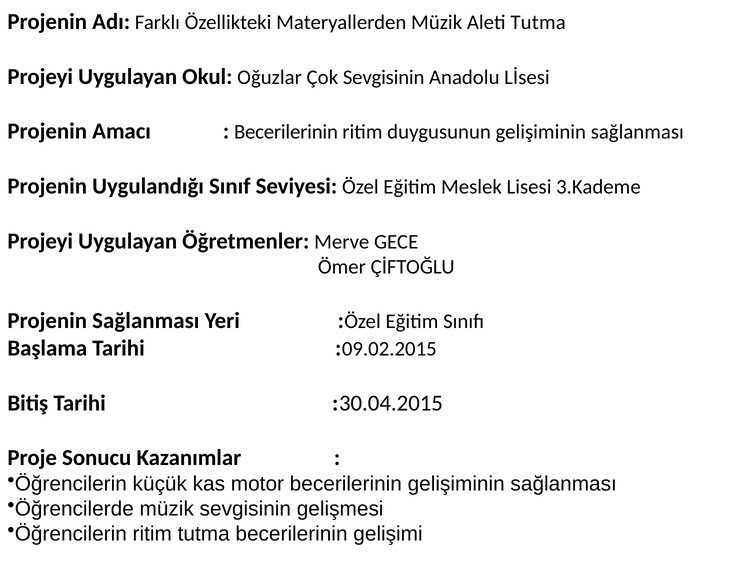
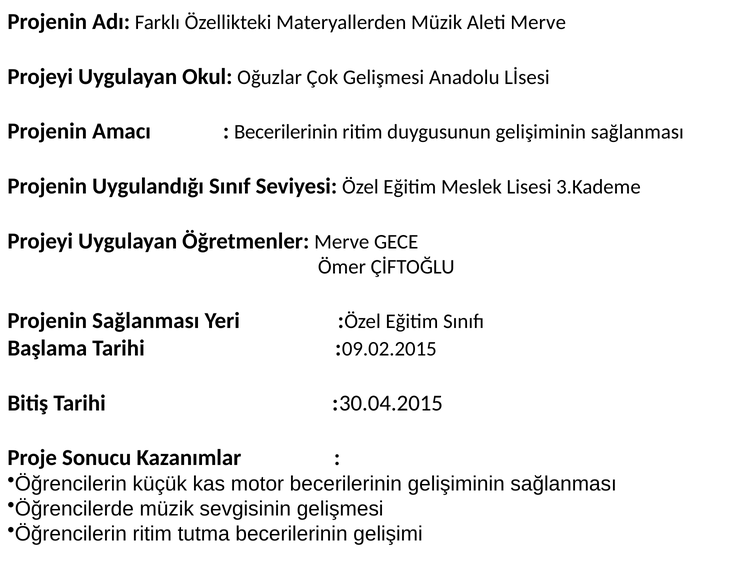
Aleti Tutma: Tutma -> Merve
Çok Sevgisinin: Sevgisinin -> Gelişmesi
